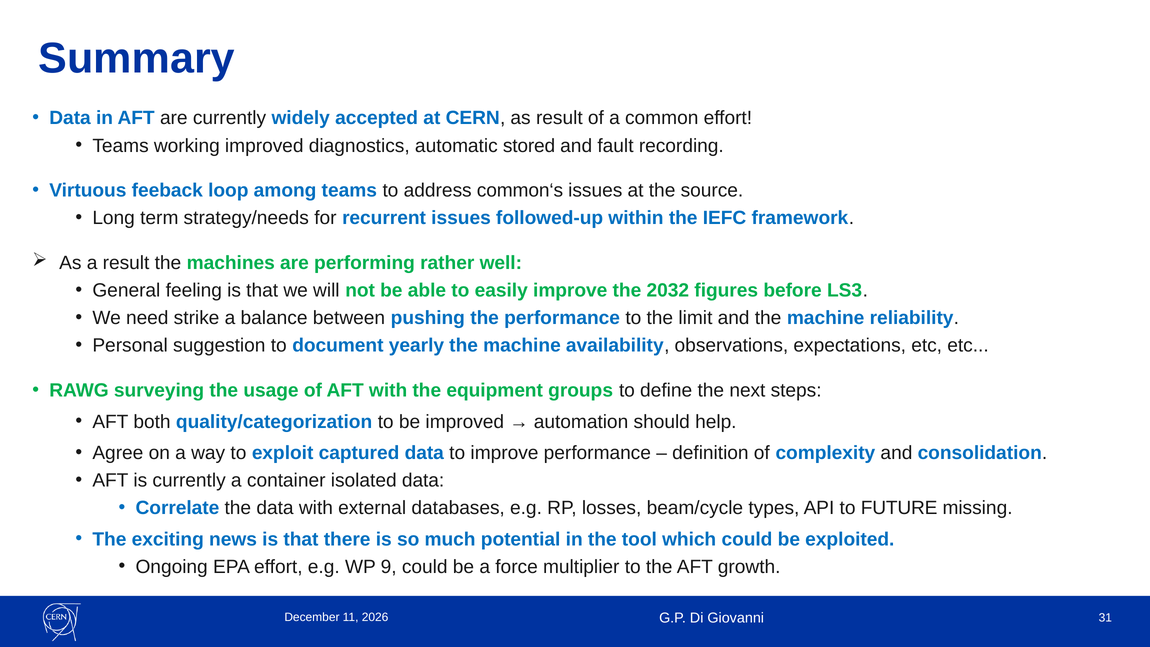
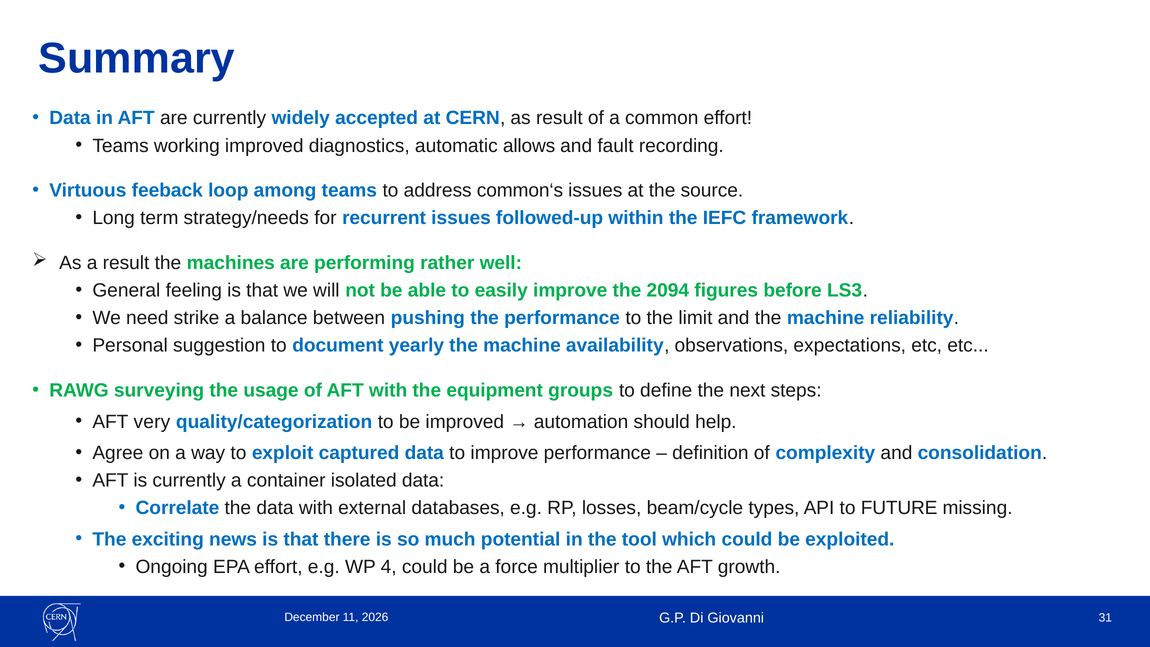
stored: stored -> allows
2032: 2032 -> 2094
both: both -> very
9: 9 -> 4
